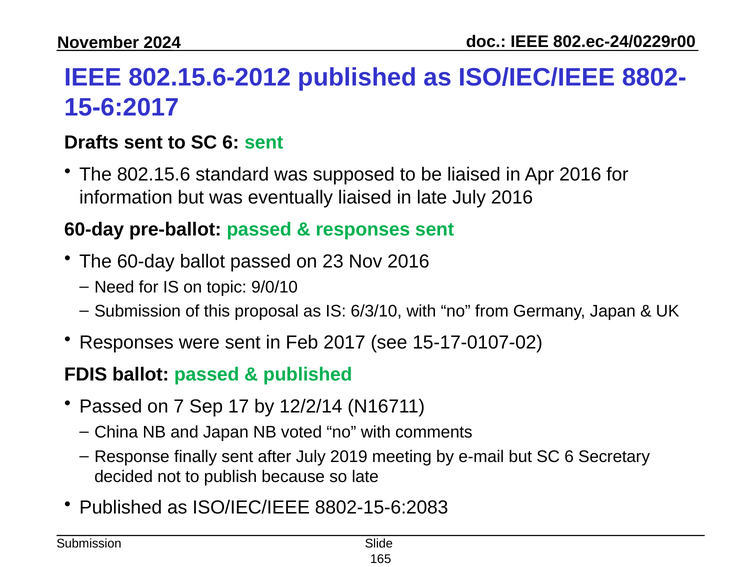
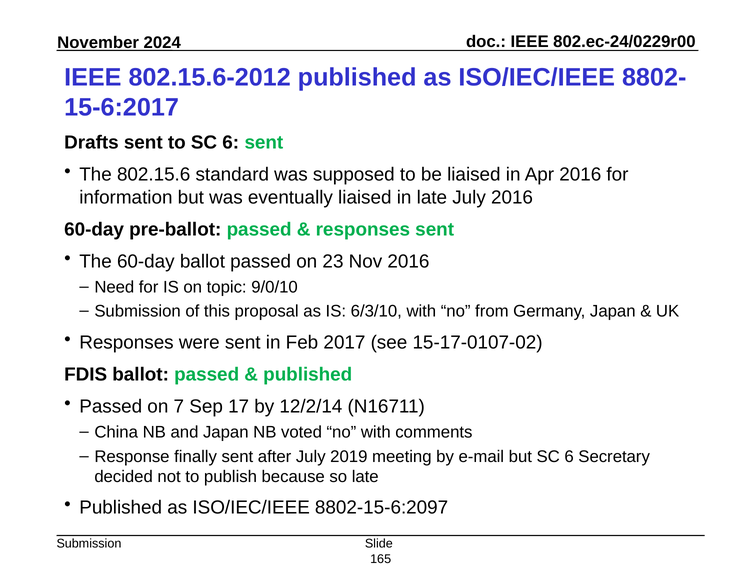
8802-15-6:2083: 8802-15-6:2083 -> 8802-15-6:2097
